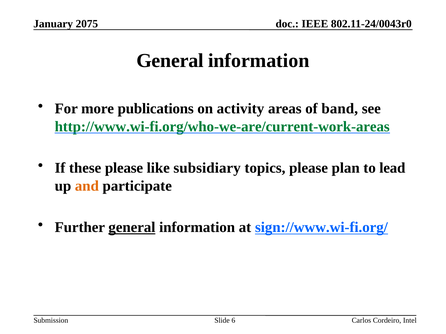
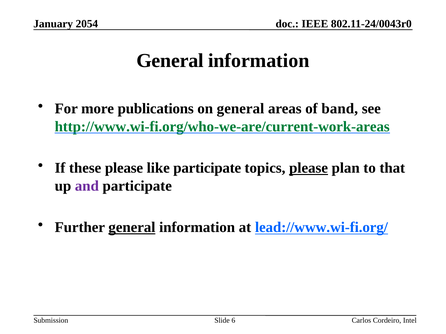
2075: 2075 -> 2054
on activity: activity -> general
like subsidiary: subsidiary -> participate
please at (309, 168) underline: none -> present
lead: lead -> that
and colour: orange -> purple
sign://www.wi-fi.org/: sign://www.wi-fi.org/ -> lead://www.wi-fi.org/
